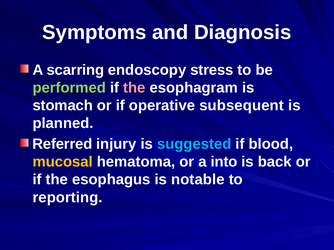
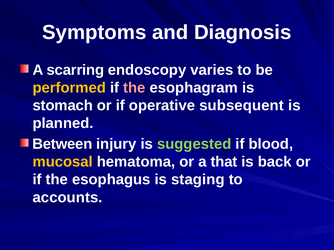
stress: stress -> varies
performed colour: light green -> yellow
Referred: Referred -> Between
suggested colour: light blue -> light green
into: into -> that
notable: notable -> staging
reporting: reporting -> accounts
